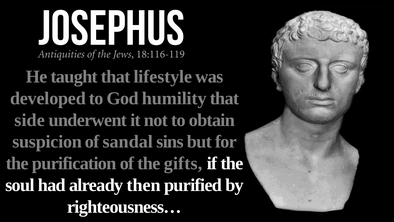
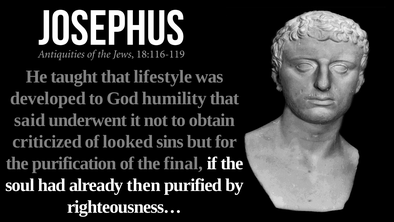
side: side -> said
suspicion: suspicion -> criticized
sandal: sandal -> looked
gifts: gifts -> final
